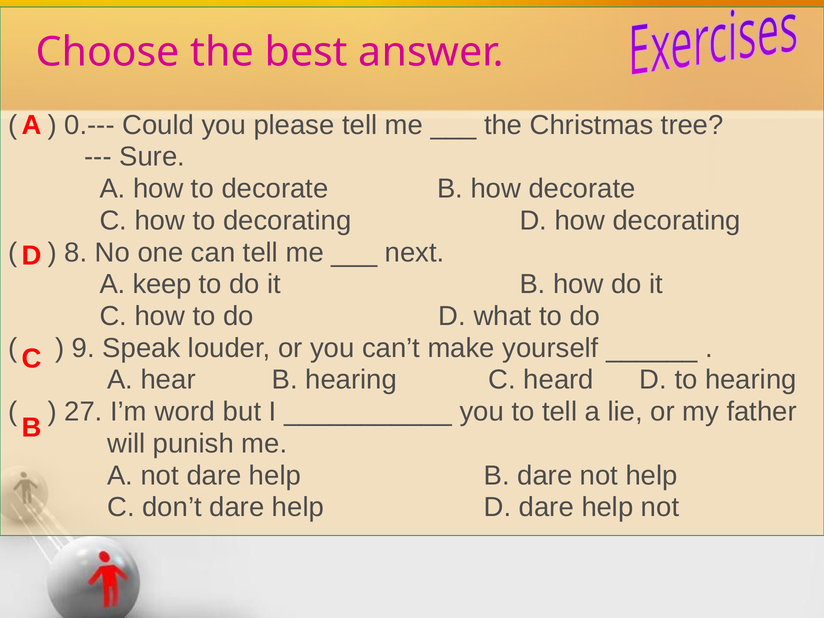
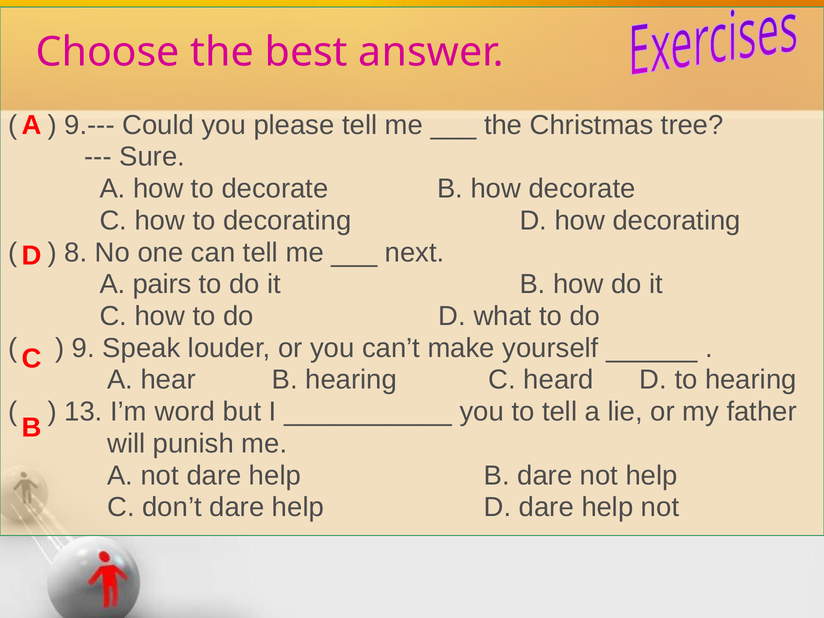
0.---: 0.--- -> 9.---
keep: keep -> pairs
27: 27 -> 13
